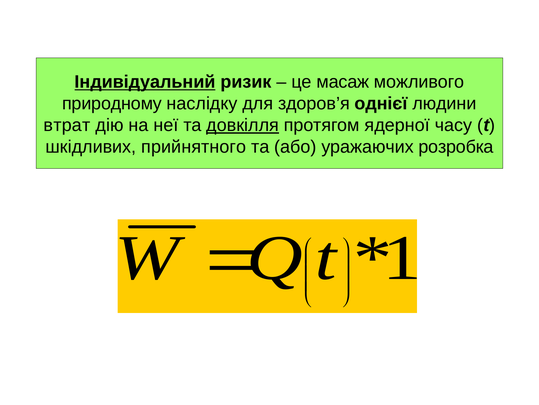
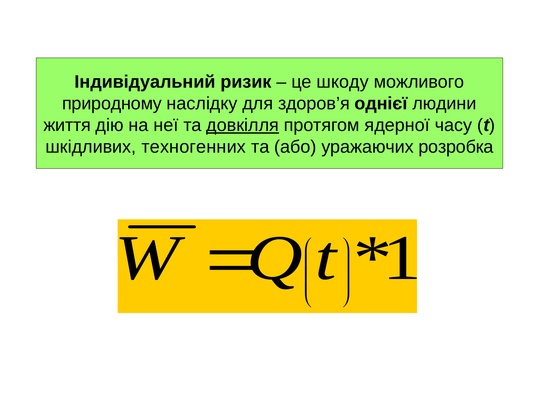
Індивідуальний underline: present -> none
масаж: масаж -> шкоду
втрат: втрат -> життя
прийнятного: прийнятного -> техногенних
